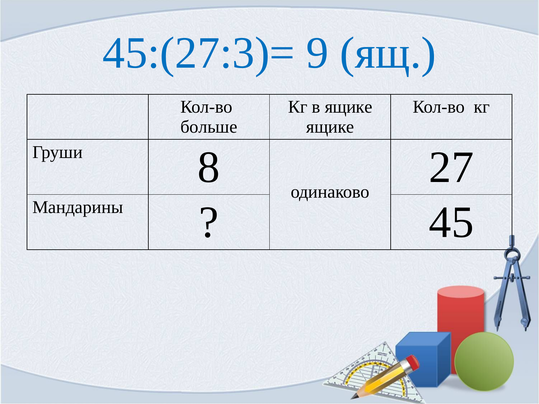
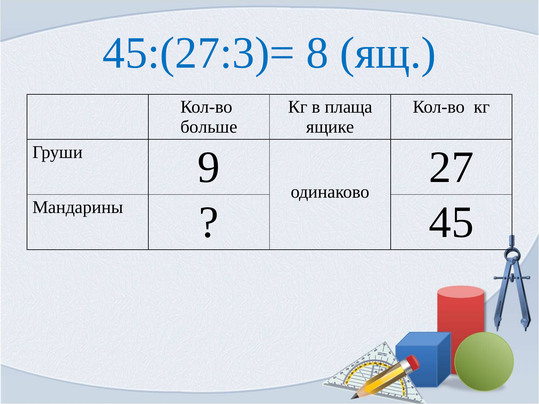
9: 9 -> 8
в ящике: ящике -> плаща
8: 8 -> 9
